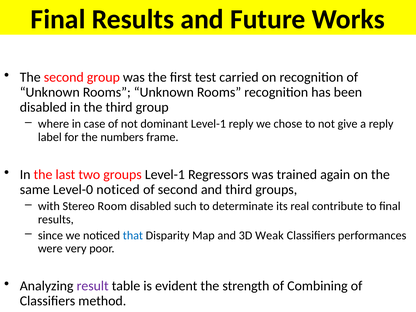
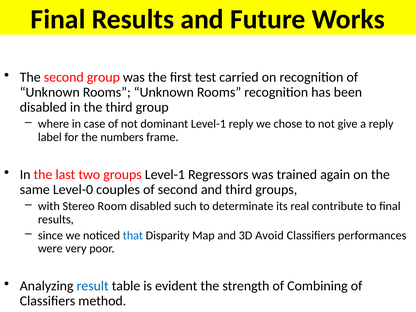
Level-0 noticed: noticed -> couples
Weak: Weak -> Avoid
result colour: purple -> blue
